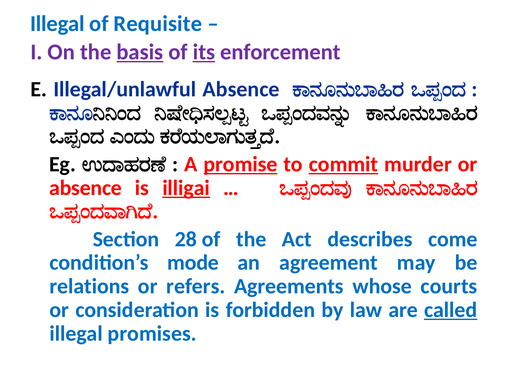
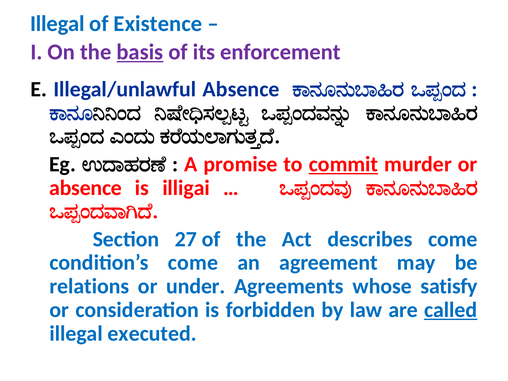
Requisite: Requisite -> Existence
its underline: present -> none
promise underline: present -> none
illigai underline: present -> none
28: 28 -> 27
condition’s mode: mode -> come
refers: refers -> under
courts: courts -> satisfy
promises: promises -> executed
